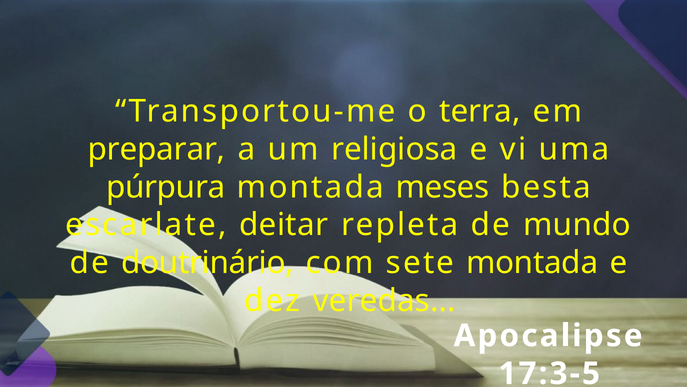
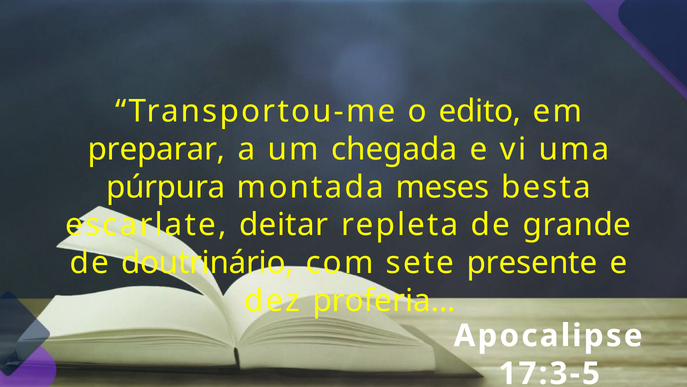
terra: terra -> edito
religiosa: religiosa -> chegada
mundo: mundo -> grande
sete montada: montada -> presente
veredas: veredas -> proferia
